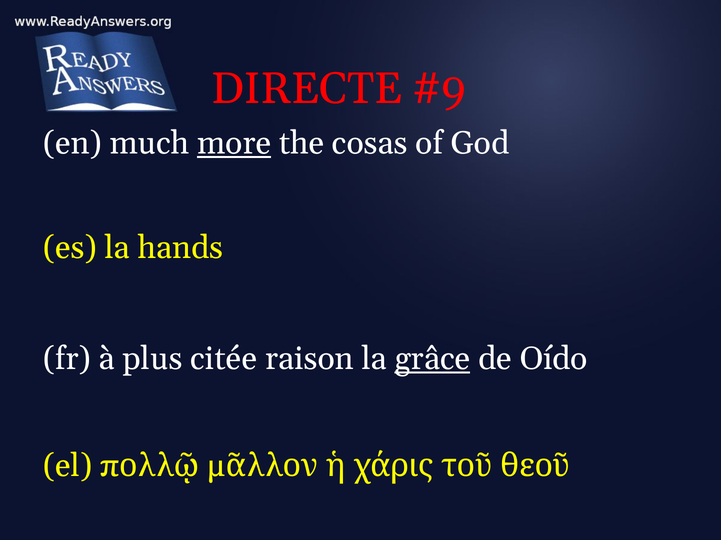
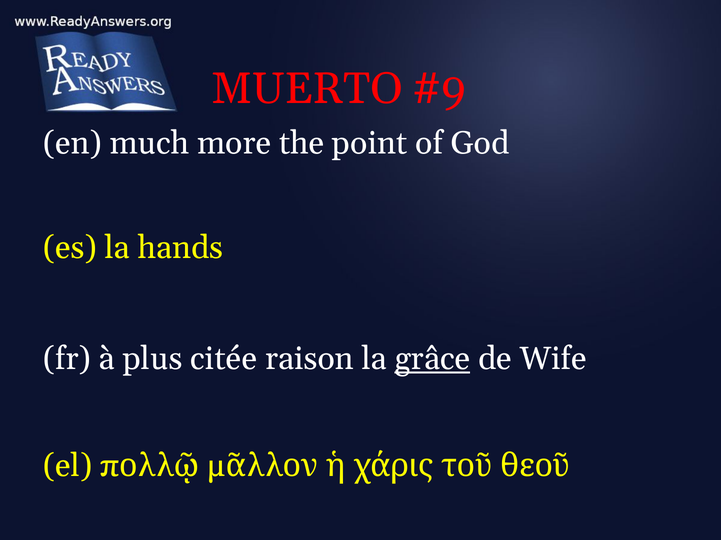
DIRECTE: DIRECTE -> MUERTO
more underline: present -> none
cosas: cosas -> point
Oído: Oído -> Wife
